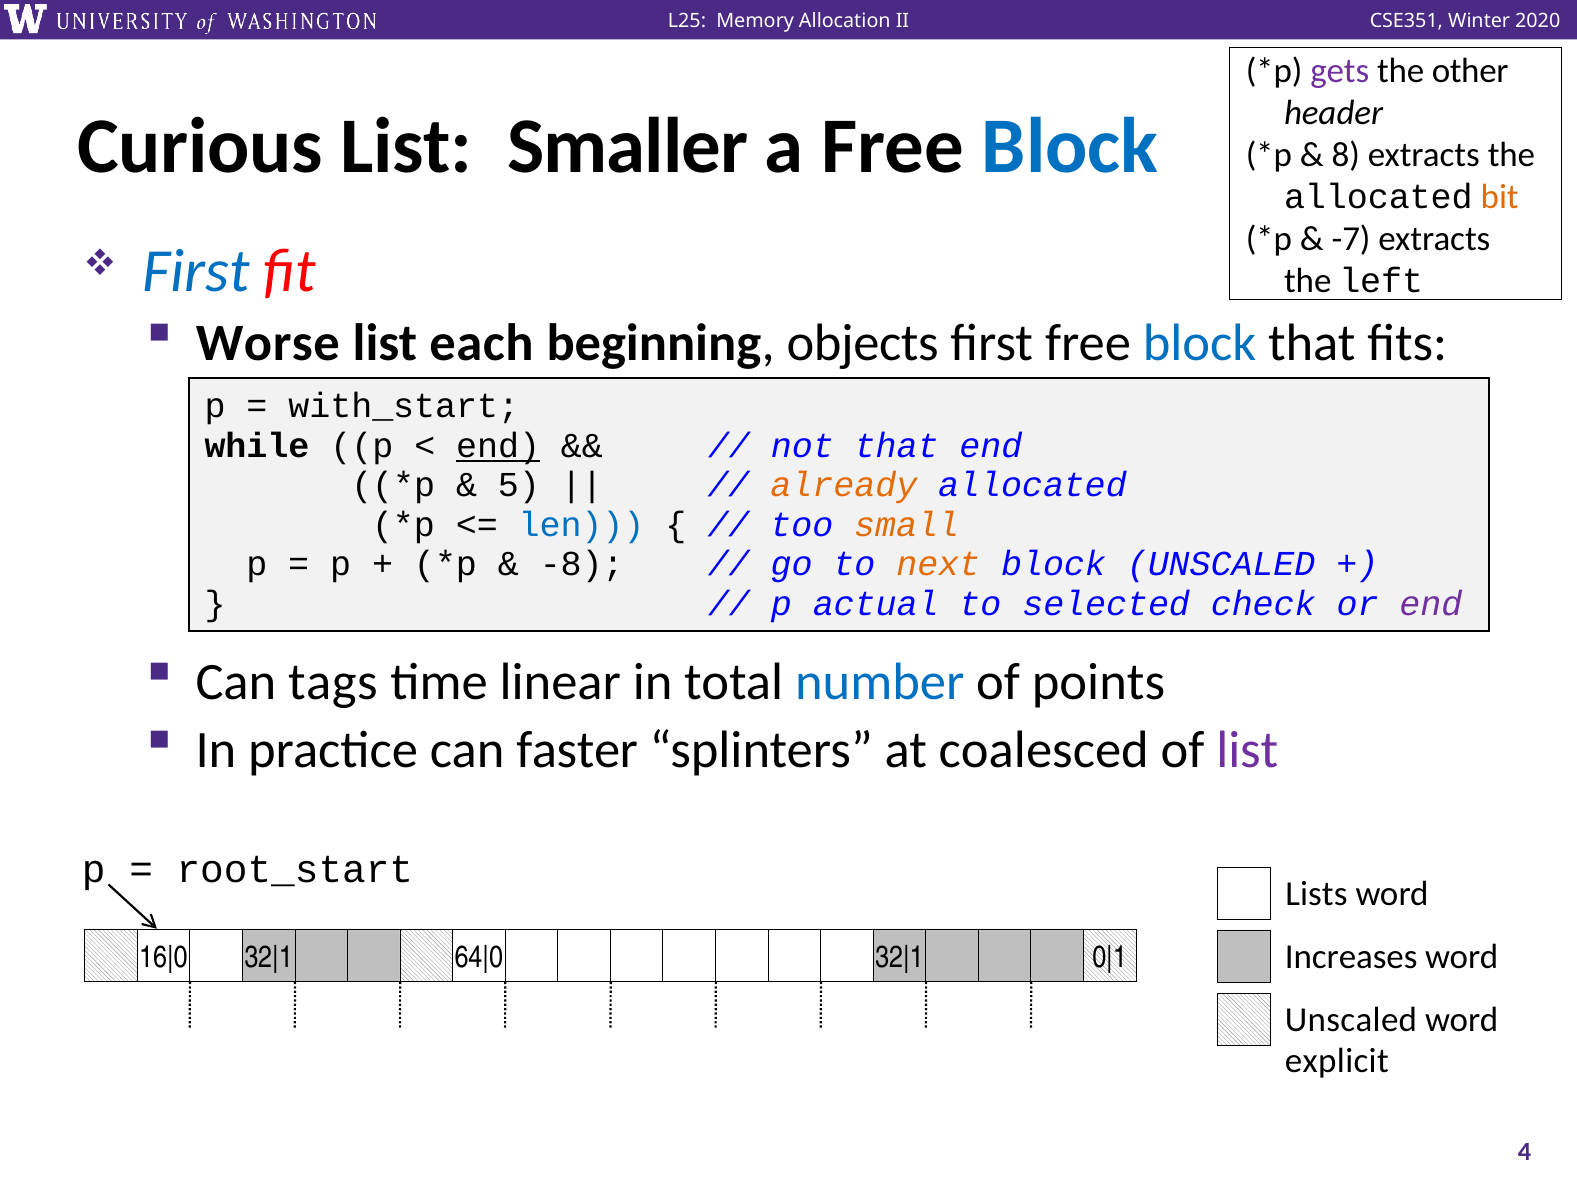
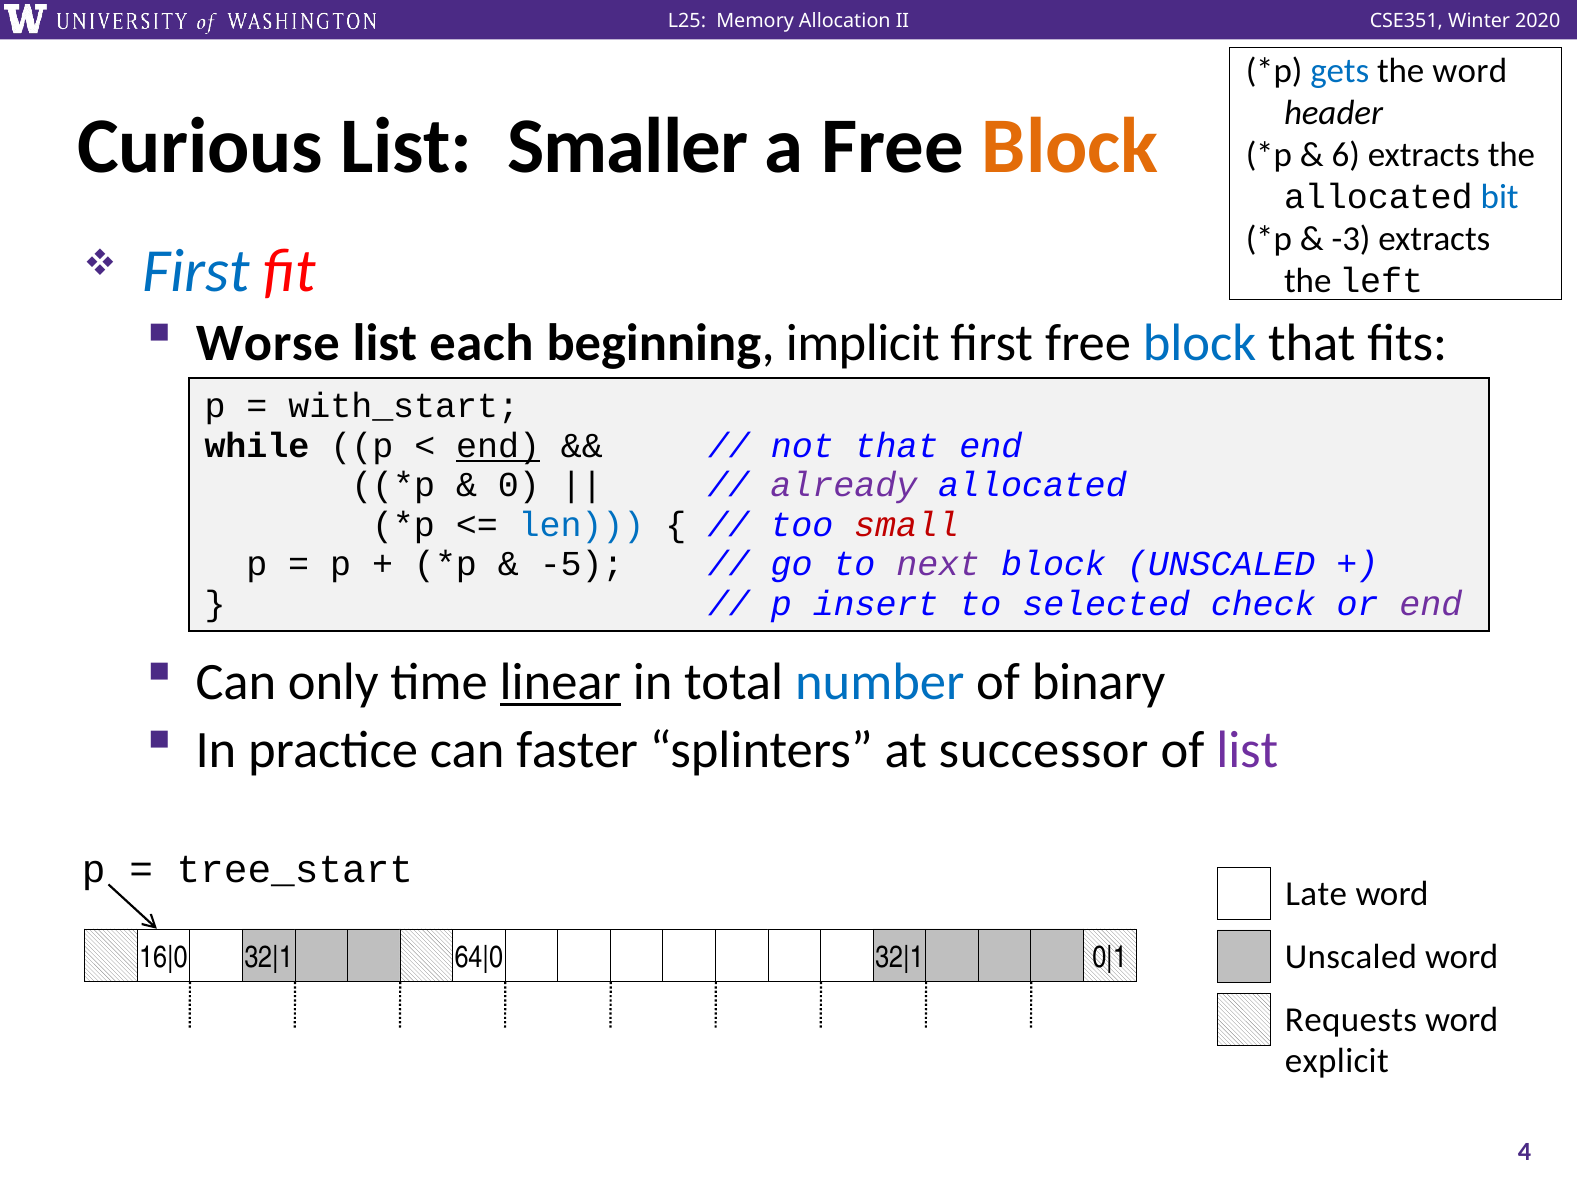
gets colour: purple -> blue
the other: other -> word
Block at (1070, 147) colour: blue -> orange
8: 8 -> 6
bit colour: orange -> blue
-7: -7 -> -3
objects: objects -> implicit
5: 5 -> 0
already colour: orange -> purple
small colour: orange -> red
-8: -8 -> -5
next colour: orange -> purple
actual: actual -> insert
tags: tags -> only
linear underline: none -> present
points: points -> binary
coalesced: coalesced -> successor
root_start: root_start -> tree_start
Lists: Lists -> Late
Increases at (1351, 957): Increases -> Unscaled
Unscaled at (1351, 1021): Unscaled -> Requests
